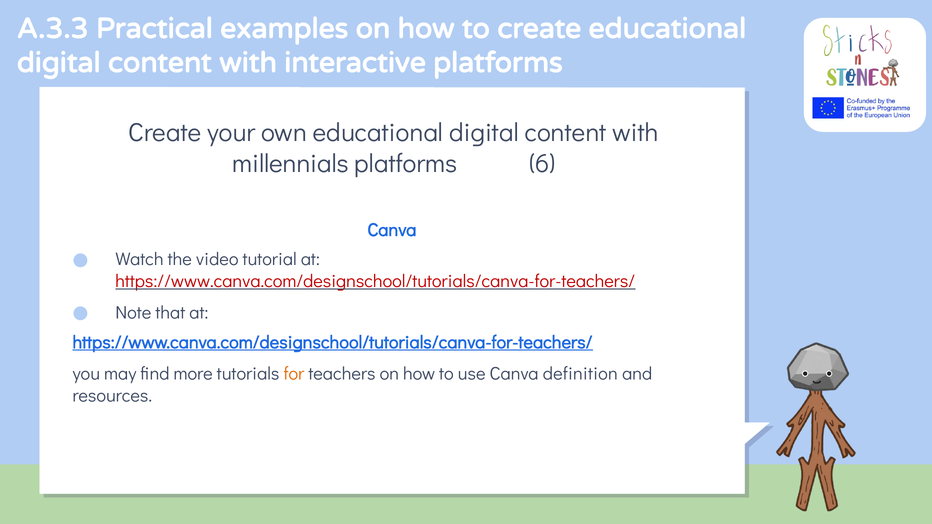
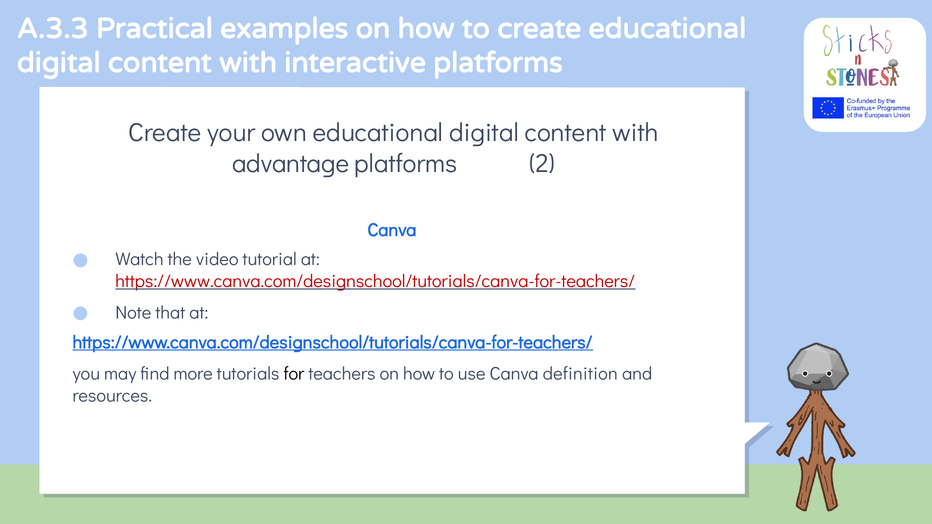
millennials: millennials -> advantage
6: 6 -> 2
for colour: orange -> black
